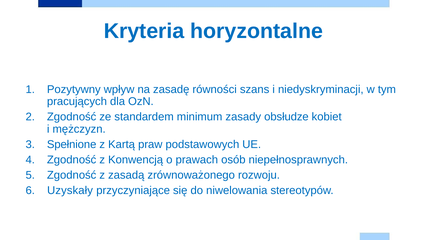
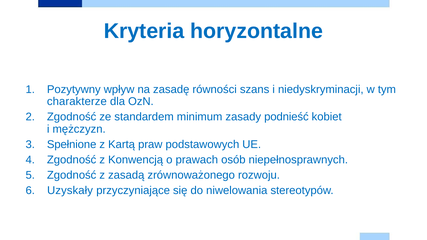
pracujących: pracujących -> charakterze
obsłudze: obsłudze -> podnieść
